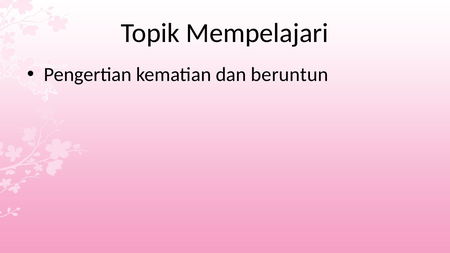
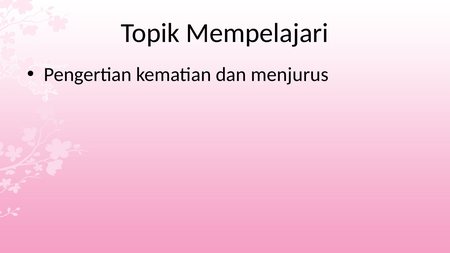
beruntun: beruntun -> menjurus
